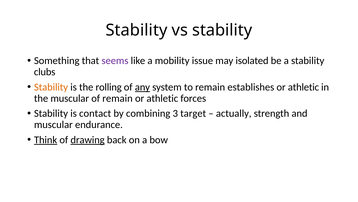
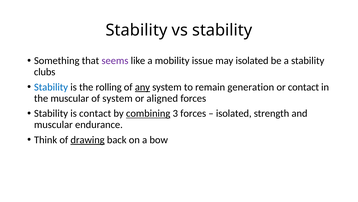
Stability at (51, 87) colour: orange -> blue
establishes: establishes -> generation
athletic at (303, 87): athletic -> contact
of remain: remain -> system
athletic at (162, 98): athletic -> aligned
combining underline: none -> present
3 target: target -> forces
actually at (234, 113): actually -> isolated
Think underline: present -> none
